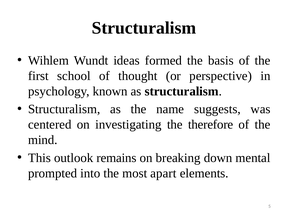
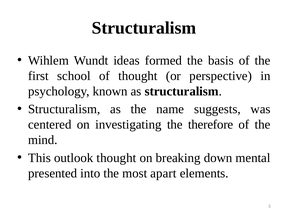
outlook remains: remains -> thought
prompted: prompted -> presented
